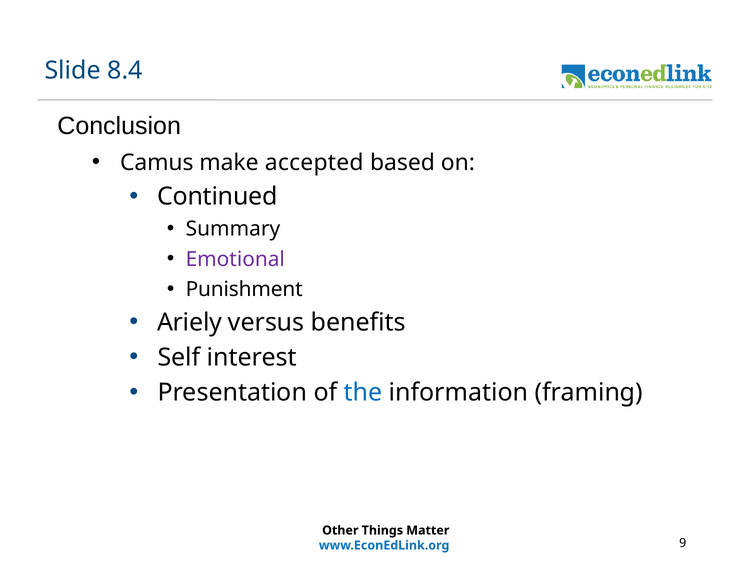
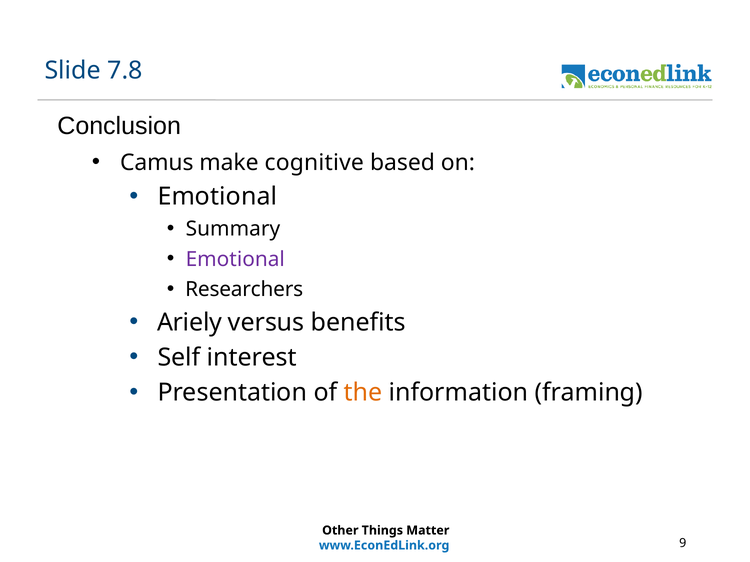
8.4: 8.4 -> 7.8
accepted: accepted -> cognitive
Continued at (217, 197): Continued -> Emotional
Punishment: Punishment -> Researchers
the colour: blue -> orange
